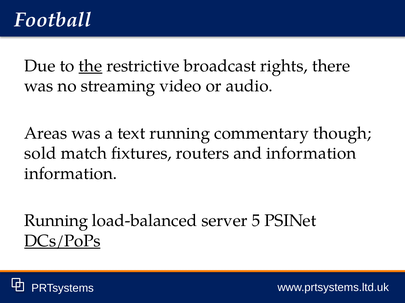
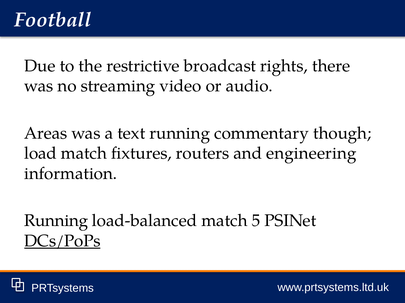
the underline: present -> none
sold: sold -> load
and information: information -> engineering
load-balanced server: server -> match
